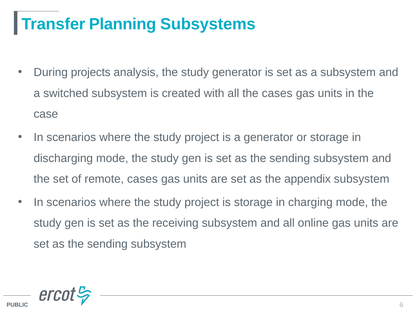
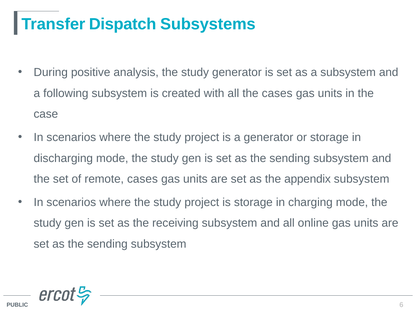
Planning: Planning -> Dispatch
projects: projects -> positive
switched: switched -> following
